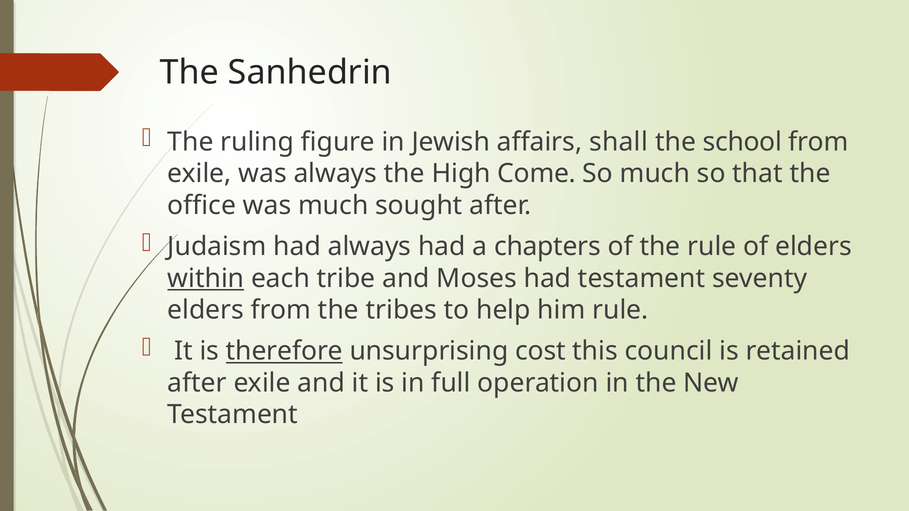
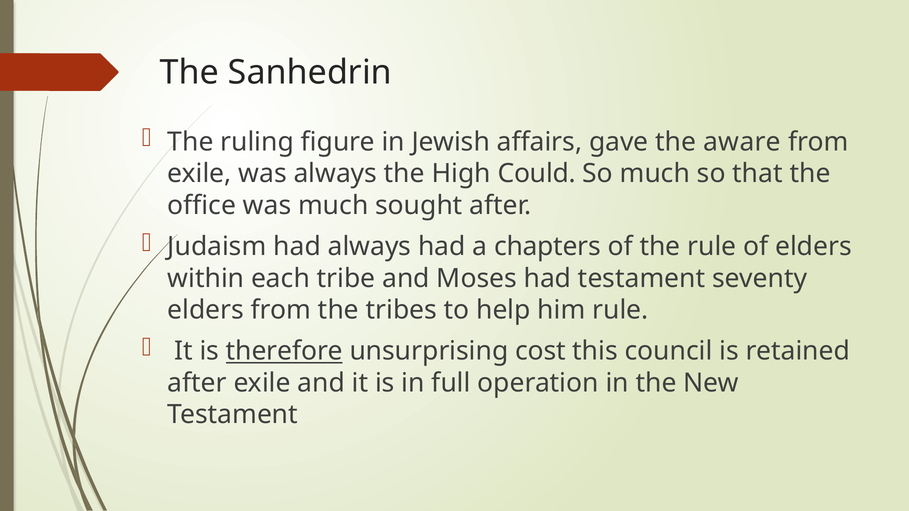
shall: shall -> gave
school: school -> aware
Come: Come -> Could
within underline: present -> none
